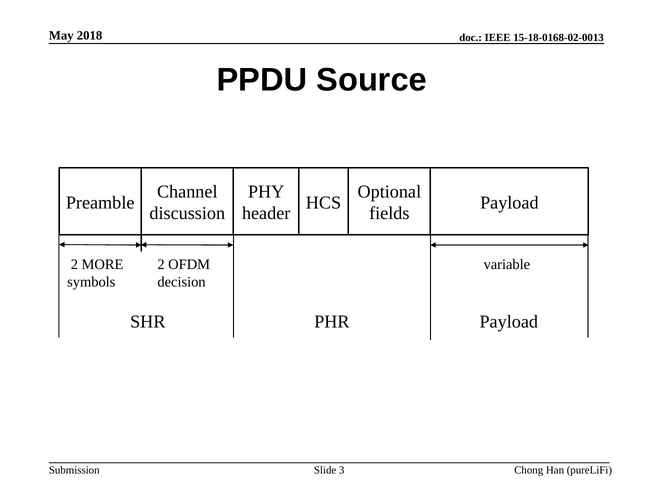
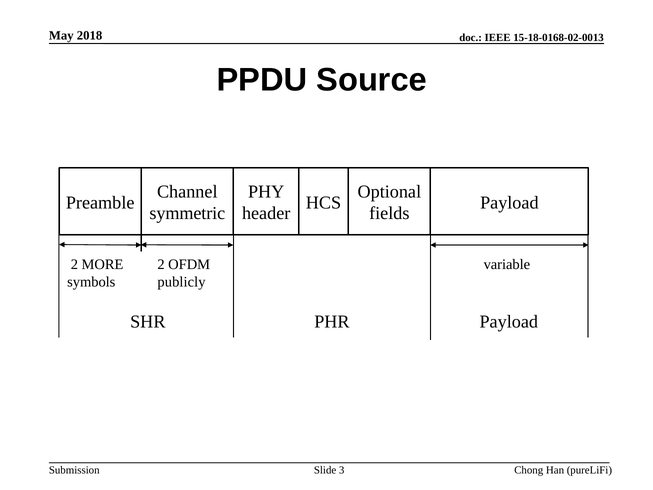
discussion: discussion -> symmetric
decision: decision -> publicly
